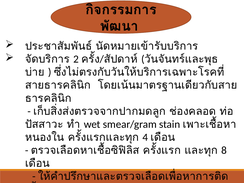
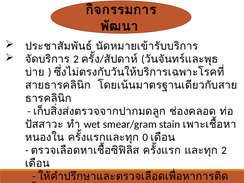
4: 4 -> 0
8 at (224, 150): 8 -> 2
